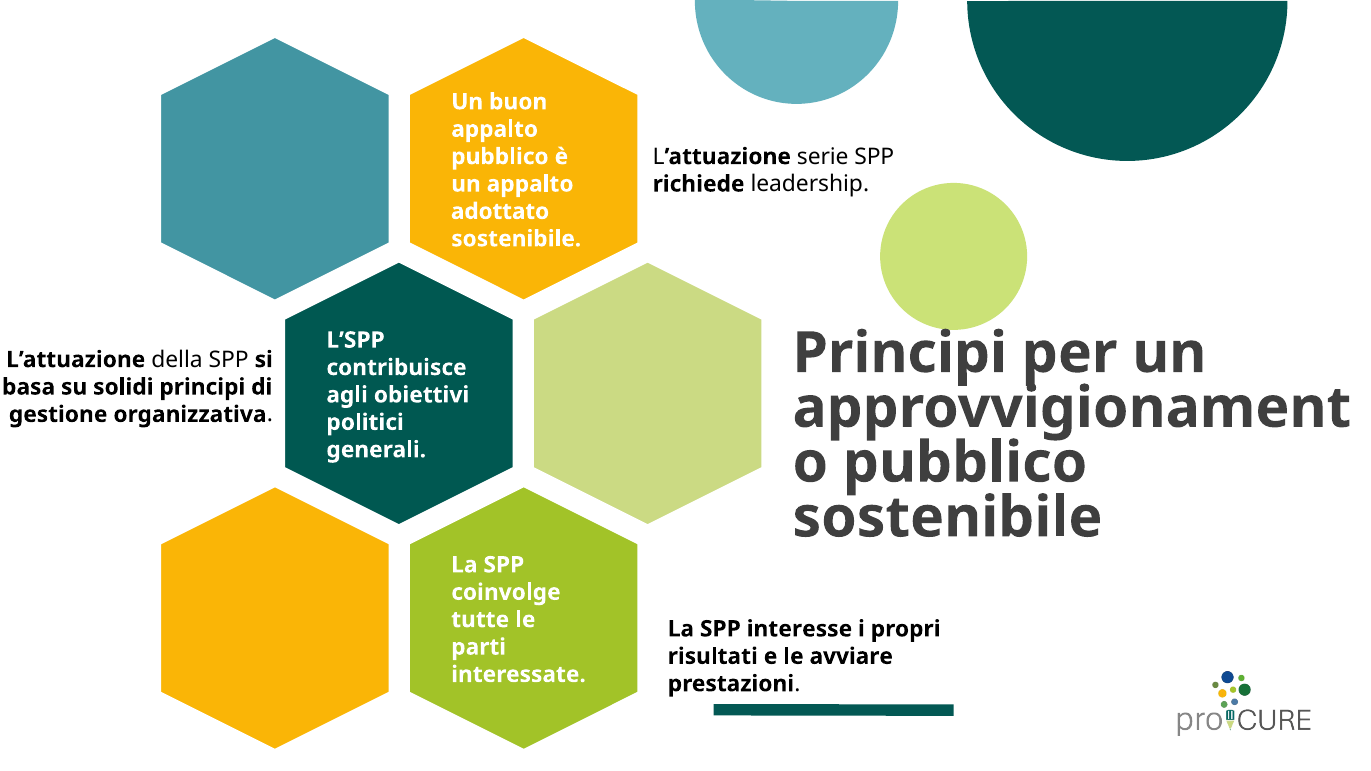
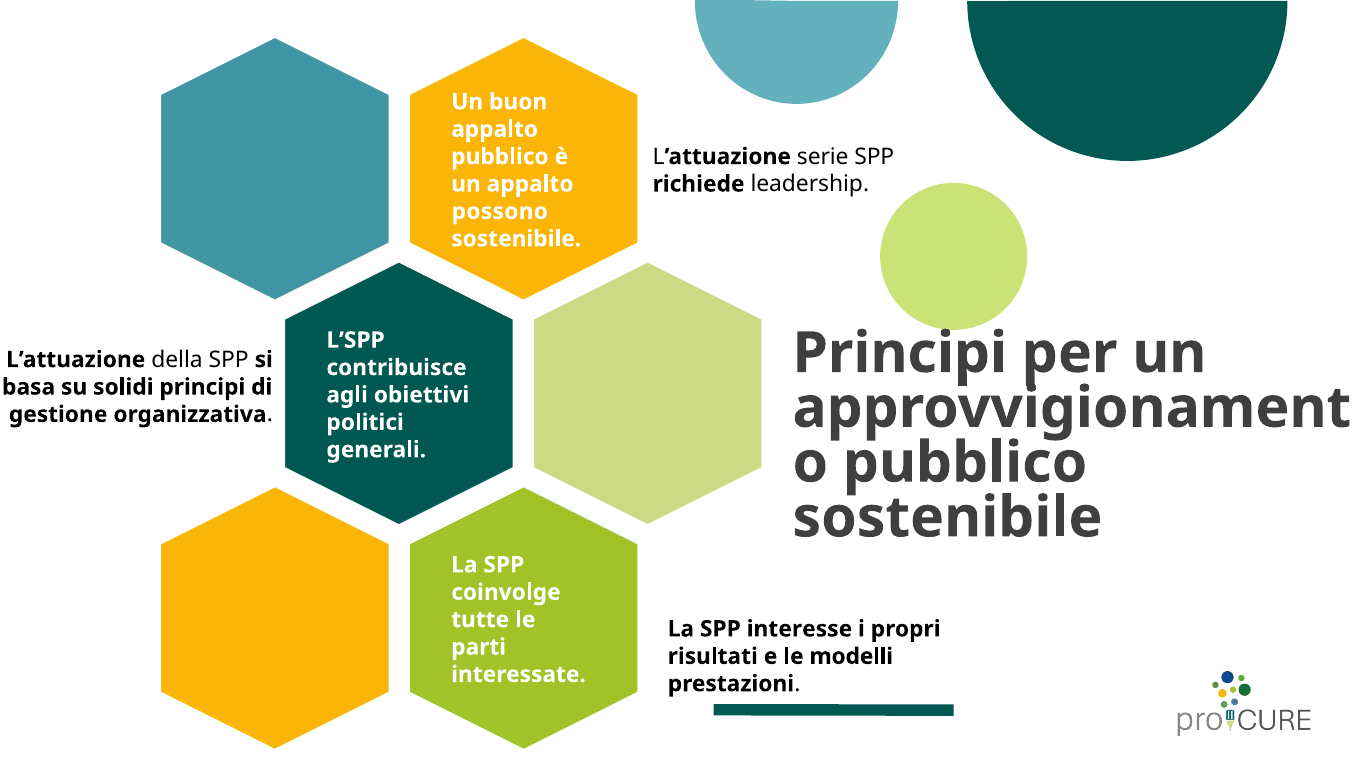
adottato: adottato -> possono
avviare: avviare -> modelli
